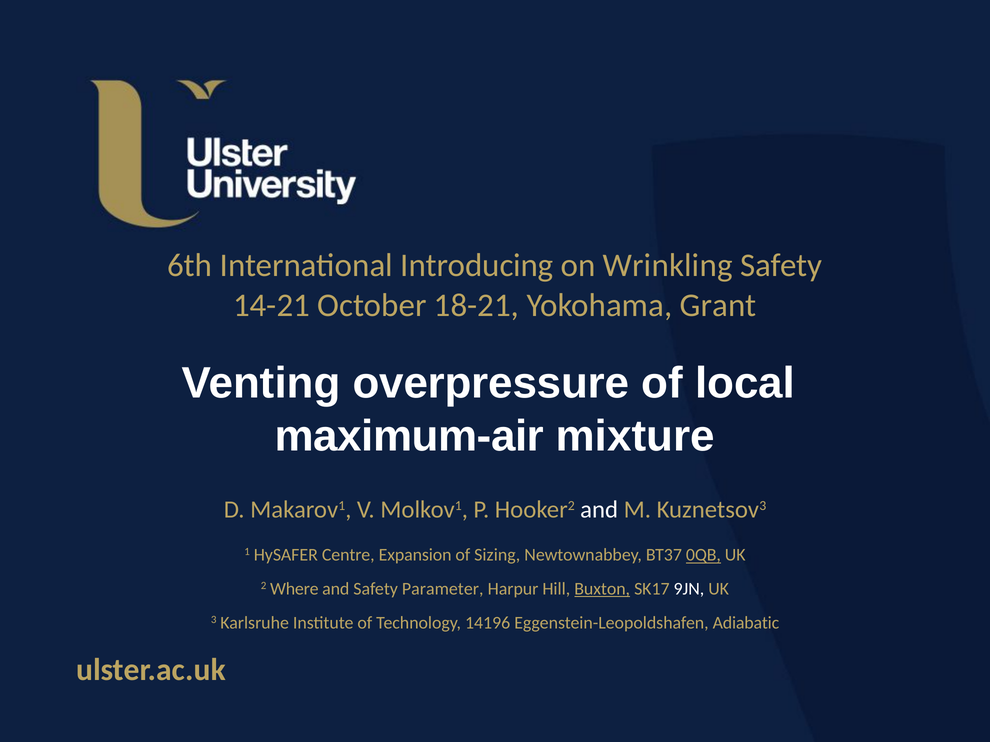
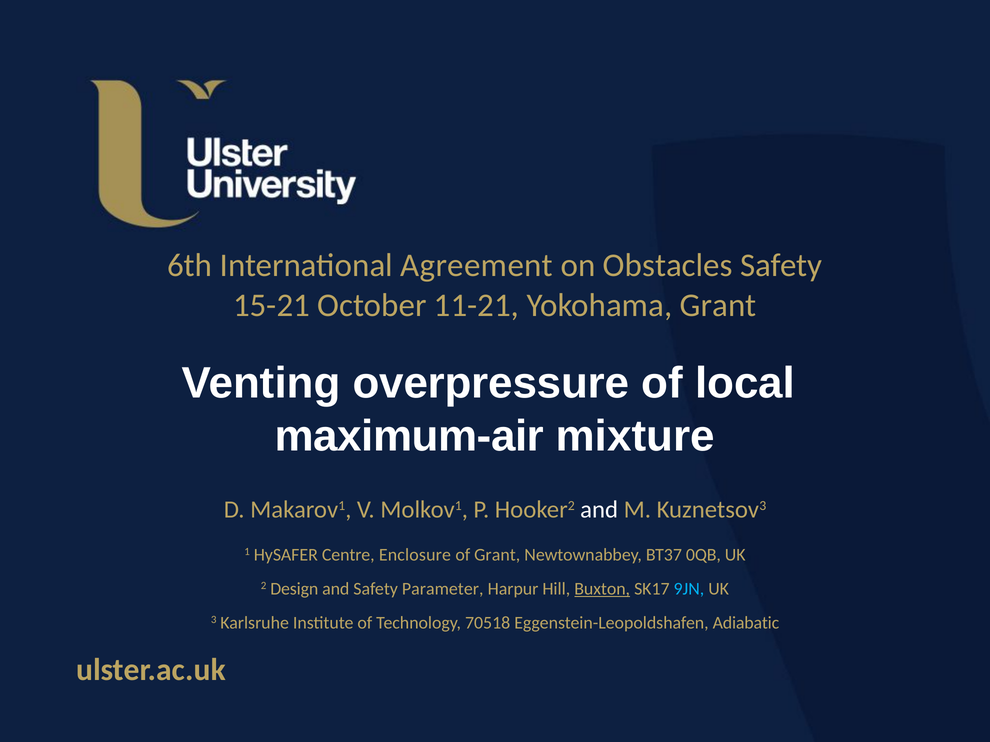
Introducing: Introducing -> Agreement
Wrinkling: Wrinkling -> Obstacles
14-21: 14-21 -> 15-21
18-21: 18-21 -> 11-21
Expansion: Expansion -> Enclosure
of Sizing: Sizing -> Grant
0QB underline: present -> none
Where: Where -> Design
9JN colour: white -> light blue
14196: 14196 -> 70518
